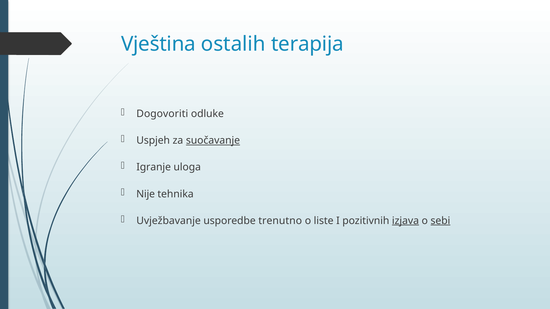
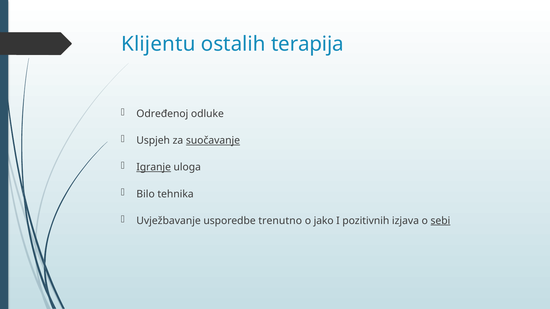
Vještina: Vještina -> Klijentu
Dogovoriti: Dogovoriti -> Određenoj
Igranje underline: none -> present
Nije: Nije -> Bilo
liste: liste -> jako
izjava underline: present -> none
